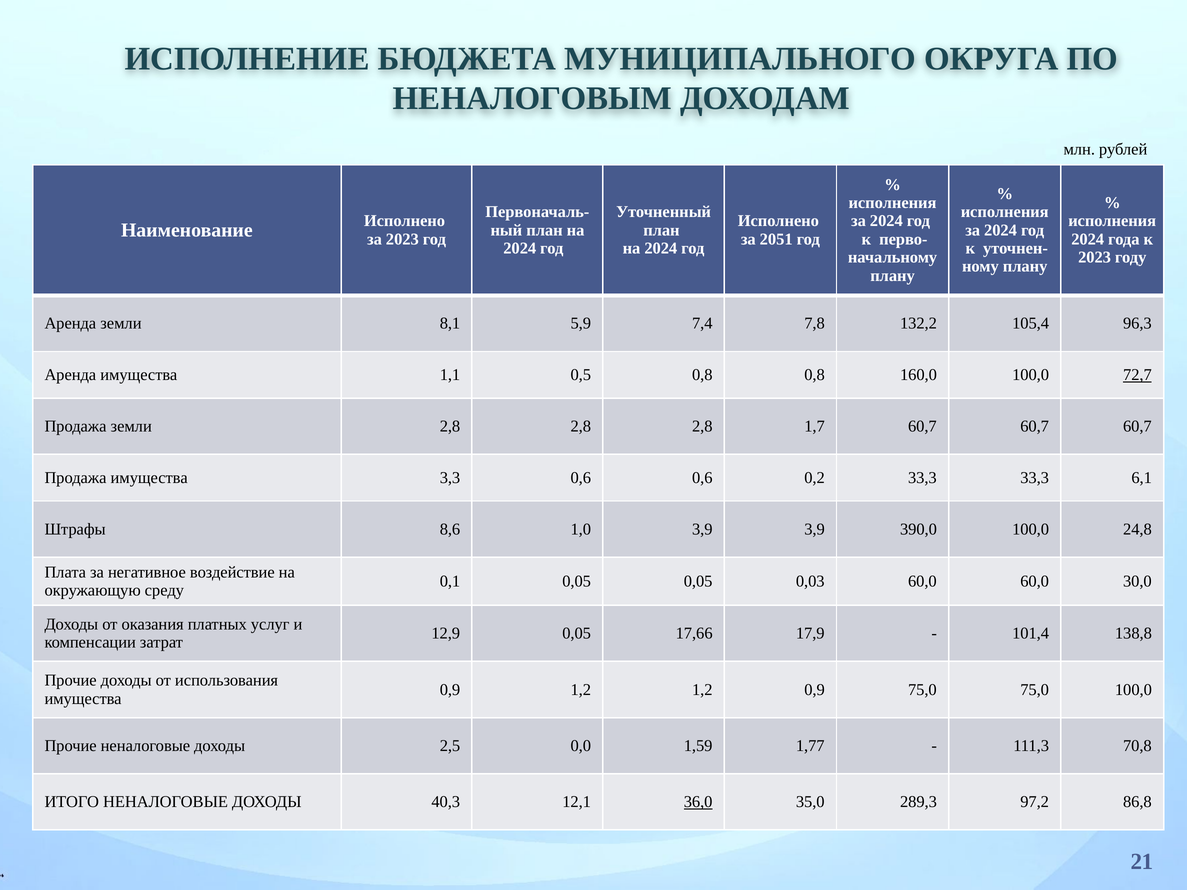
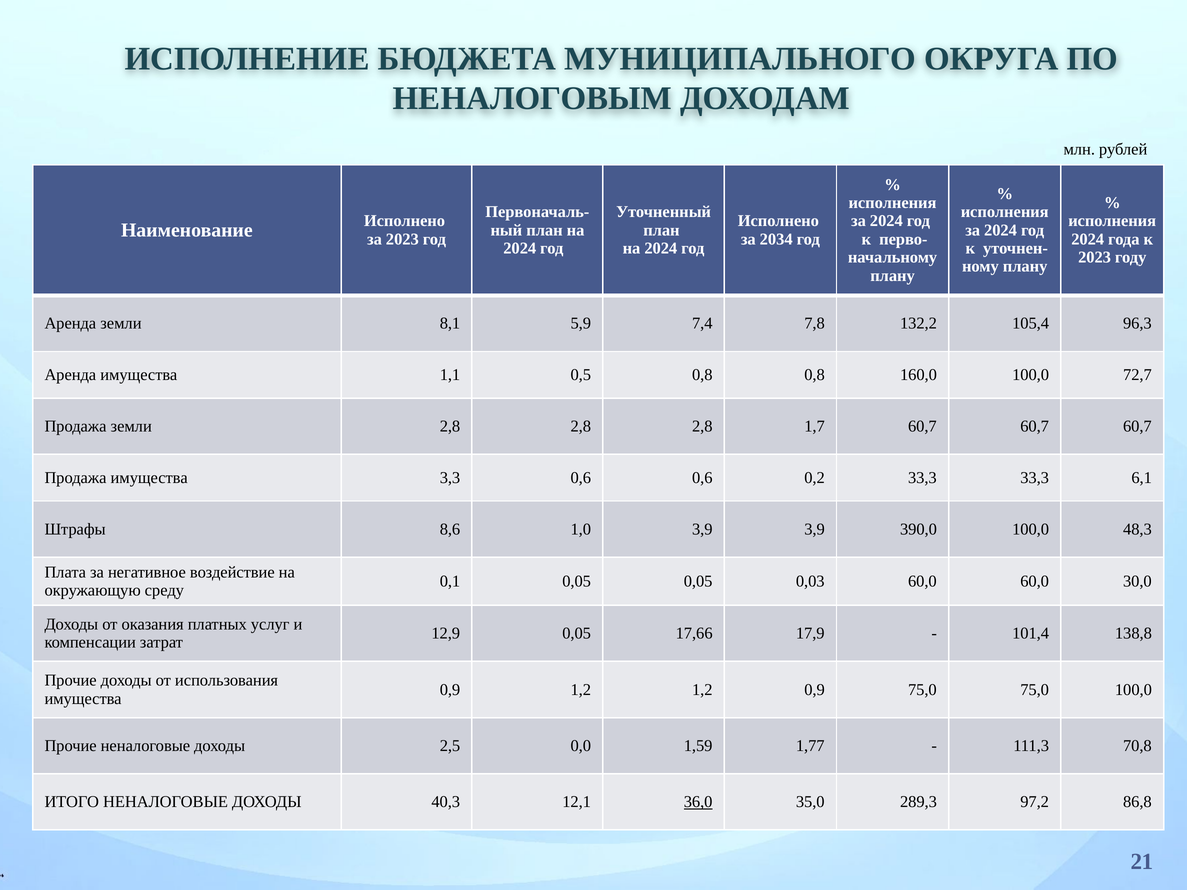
2051: 2051 -> 2034
72,7 underline: present -> none
24,8: 24,8 -> 48,3
